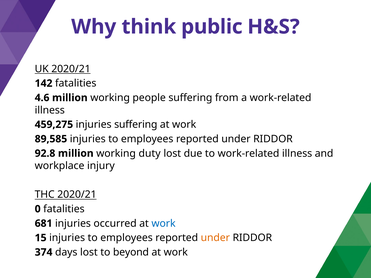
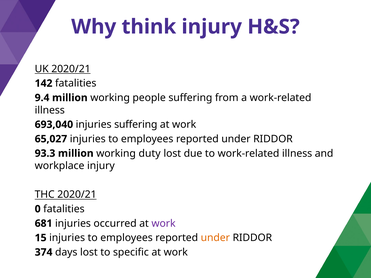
think public: public -> injury
4.6: 4.6 -> 9.4
459,275: 459,275 -> 693,040
89,585: 89,585 -> 65,027
92.8: 92.8 -> 93.3
work at (164, 224) colour: blue -> purple
beyond: beyond -> specific
